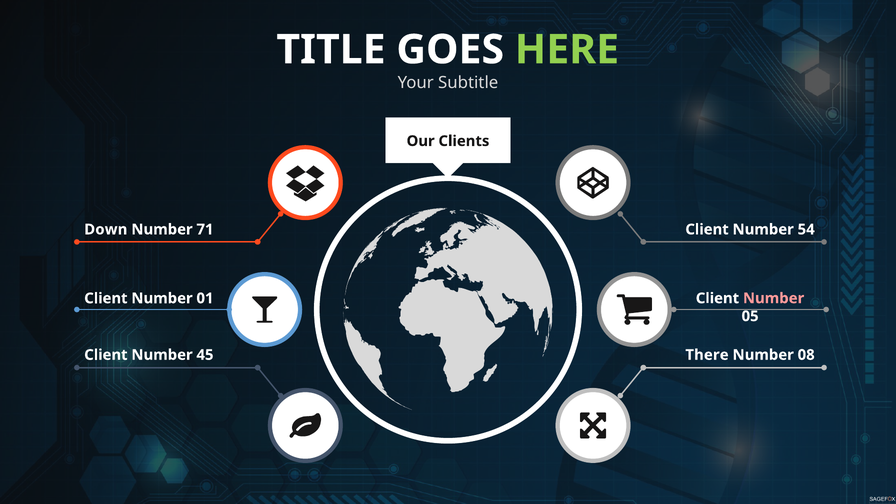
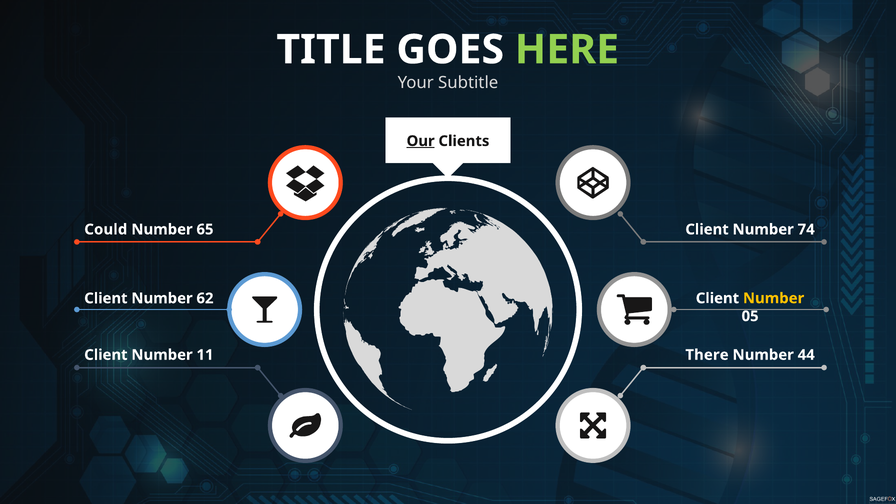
Our underline: none -> present
Down: Down -> Could
71: 71 -> 65
54: 54 -> 74
Number at (774, 298) colour: pink -> yellow
01: 01 -> 62
45: 45 -> 11
08: 08 -> 44
